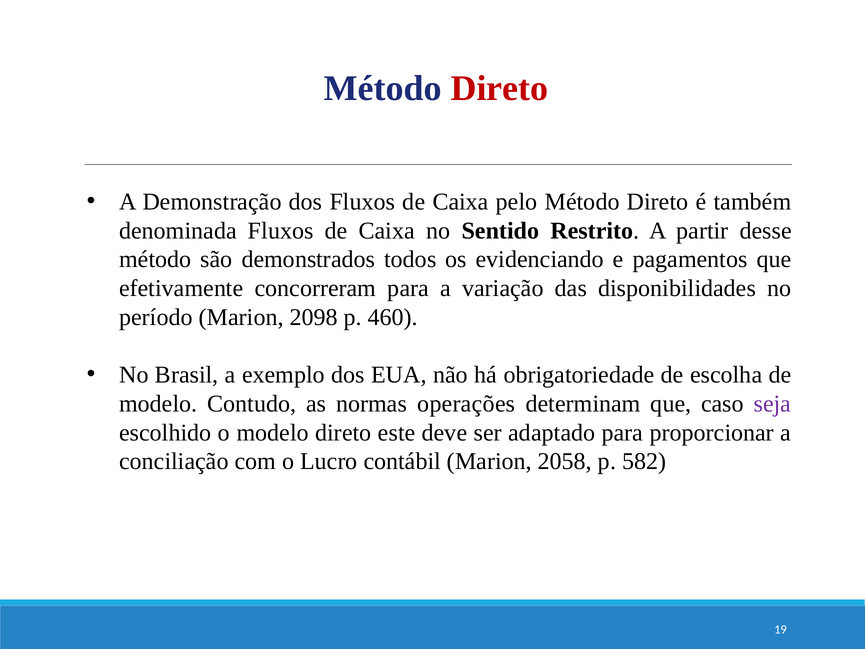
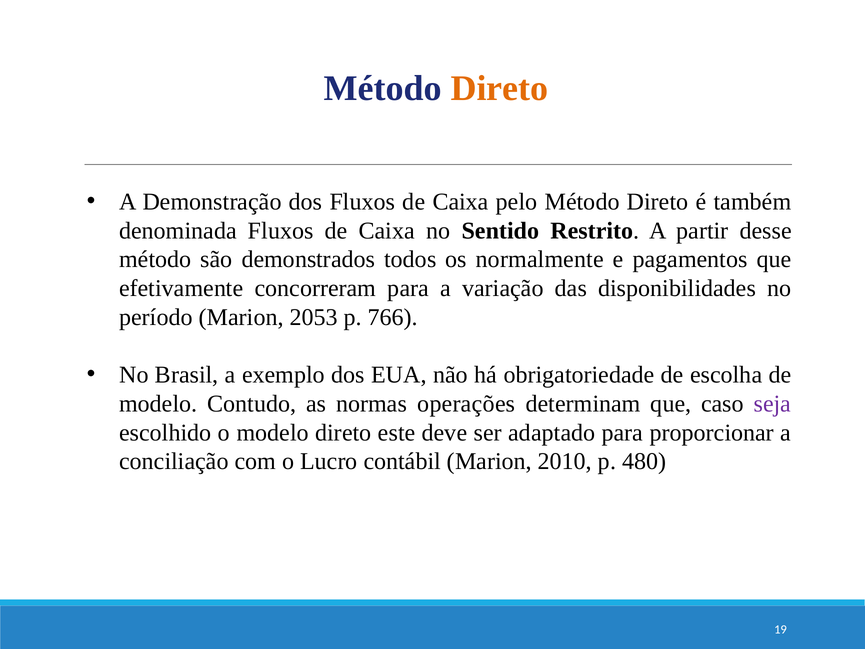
Direto at (499, 88) colour: red -> orange
evidenciando: evidenciando -> normalmente
2098: 2098 -> 2053
460: 460 -> 766
2058: 2058 -> 2010
582: 582 -> 480
